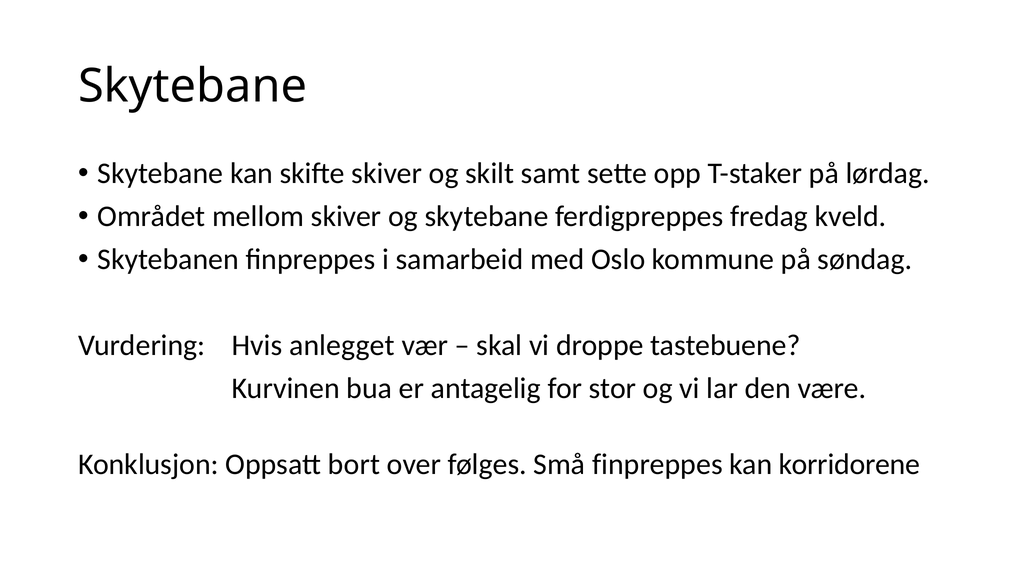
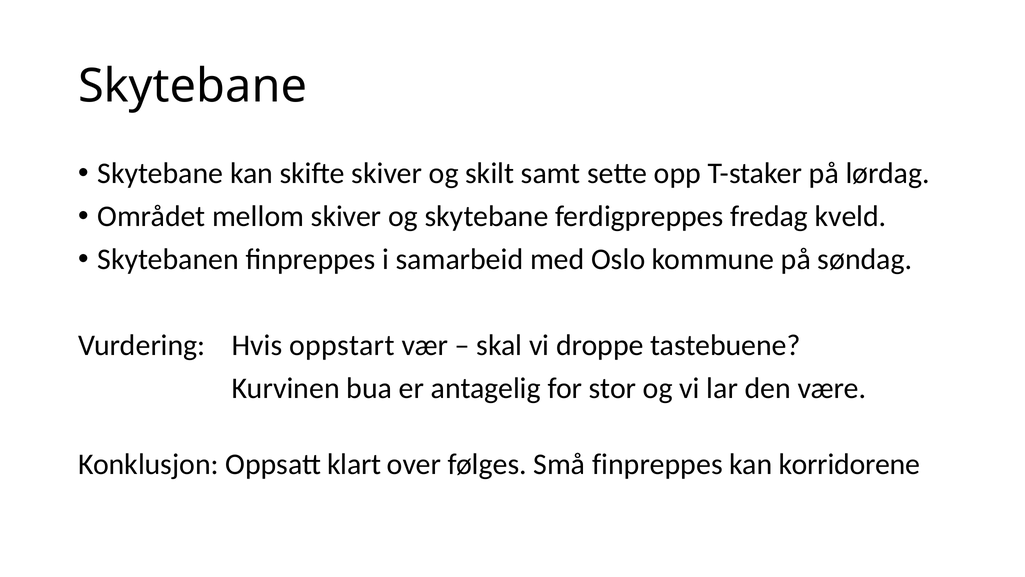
anlegget: anlegget -> oppstart
bort: bort -> klart
